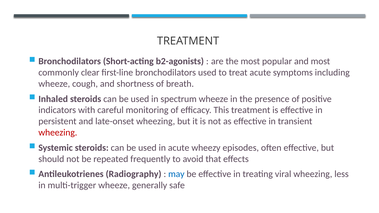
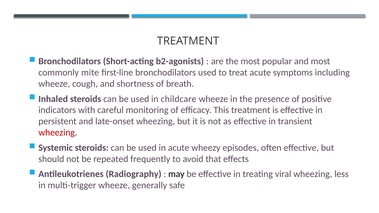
clear: clear -> mite
spectrum: spectrum -> childcare
may colour: blue -> black
